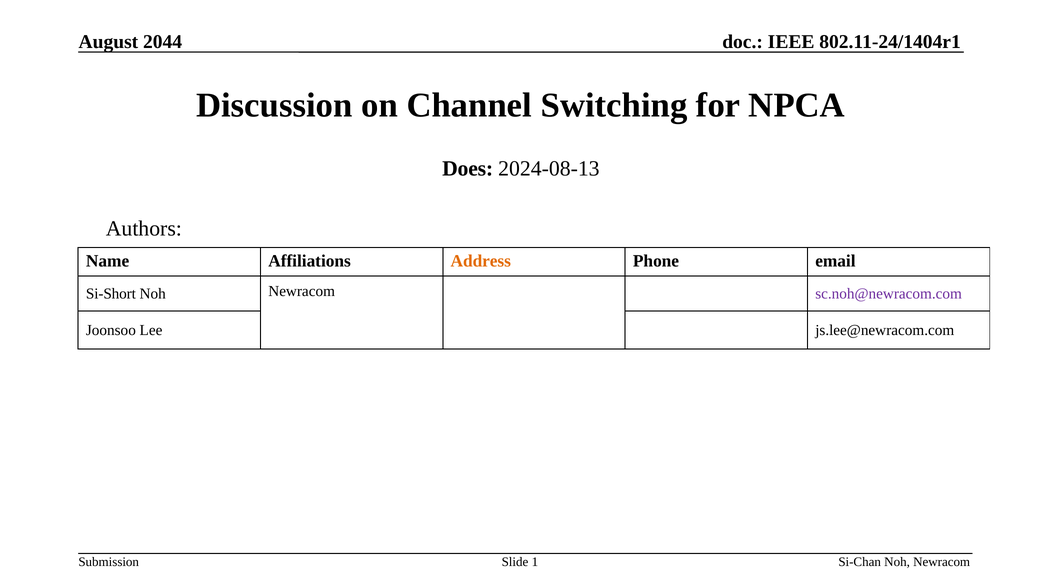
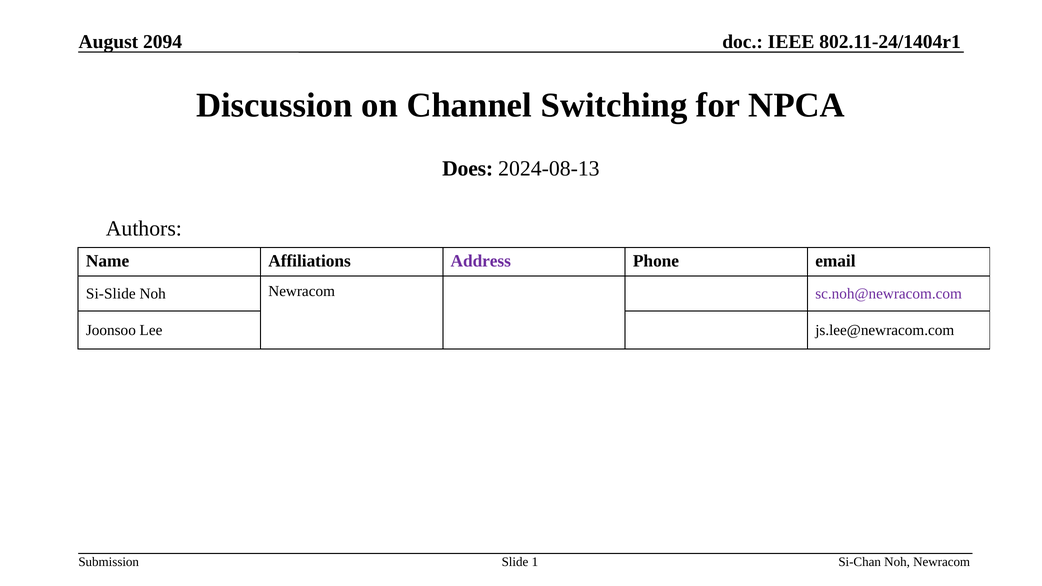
2044: 2044 -> 2094
Address colour: orange -> purple
Si-Short: Si-Short -> Si-Slide
